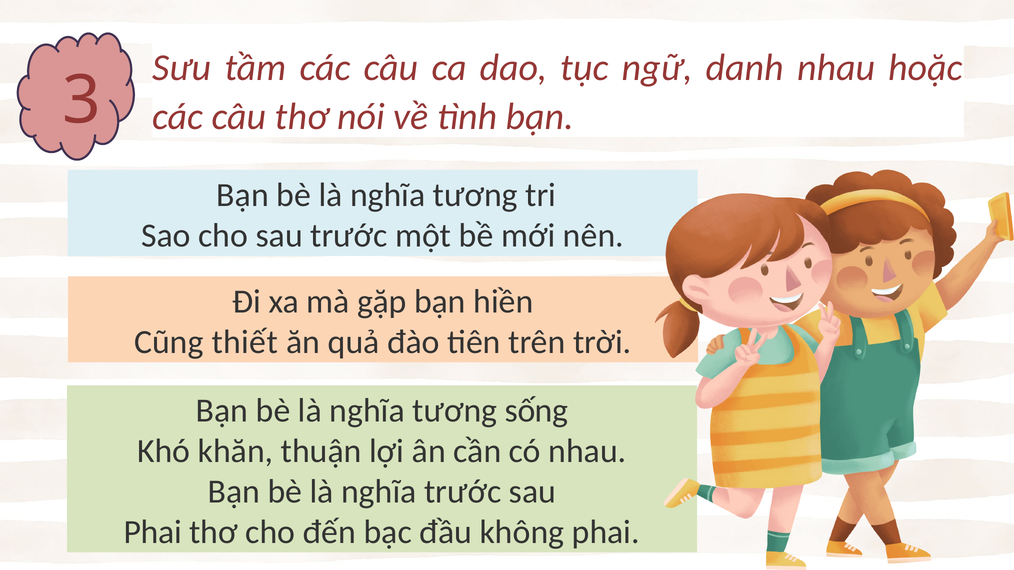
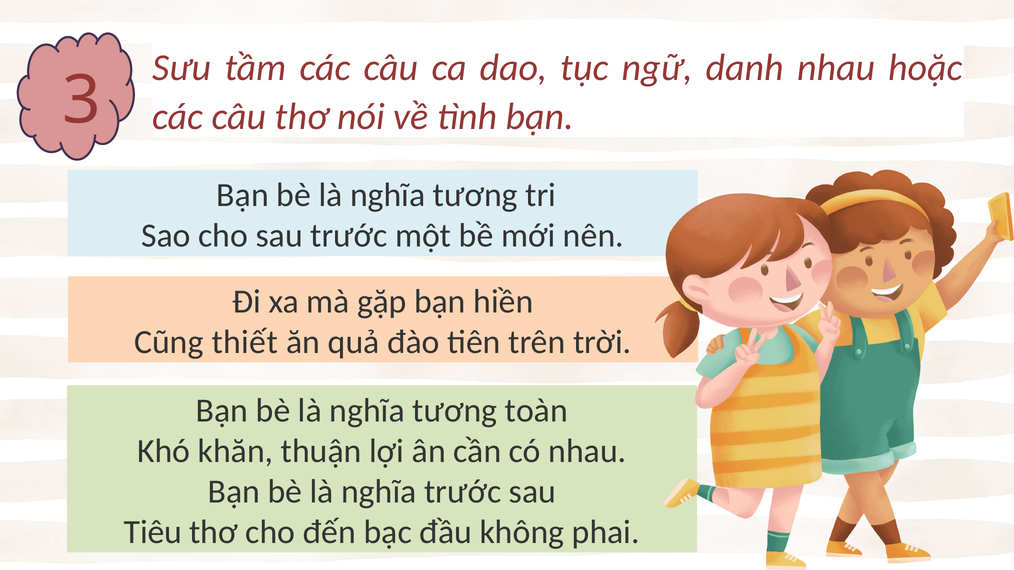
sống: sống -> toàn
Phai at (153, 532): Phai -> Tiêu
